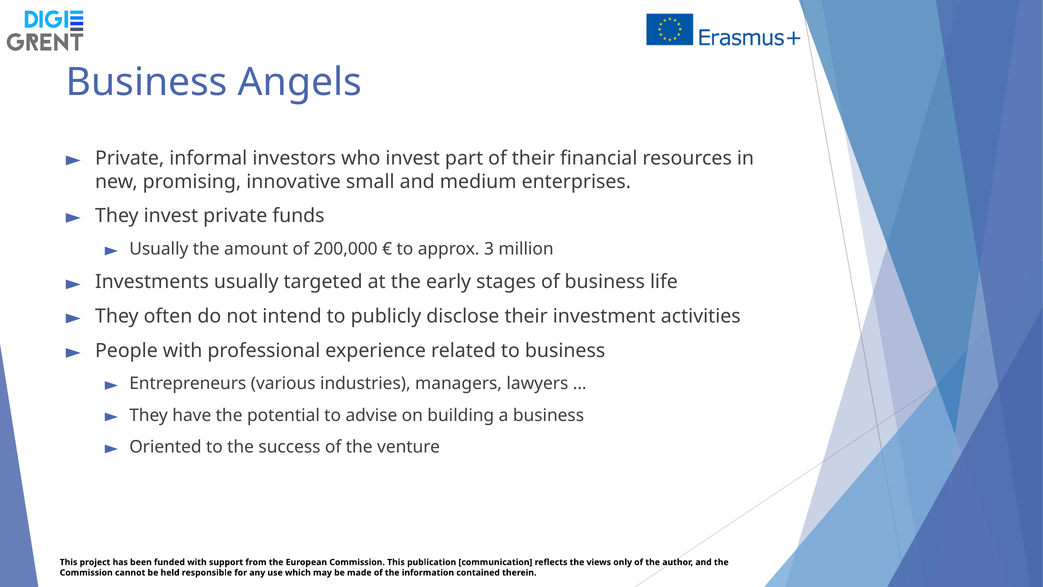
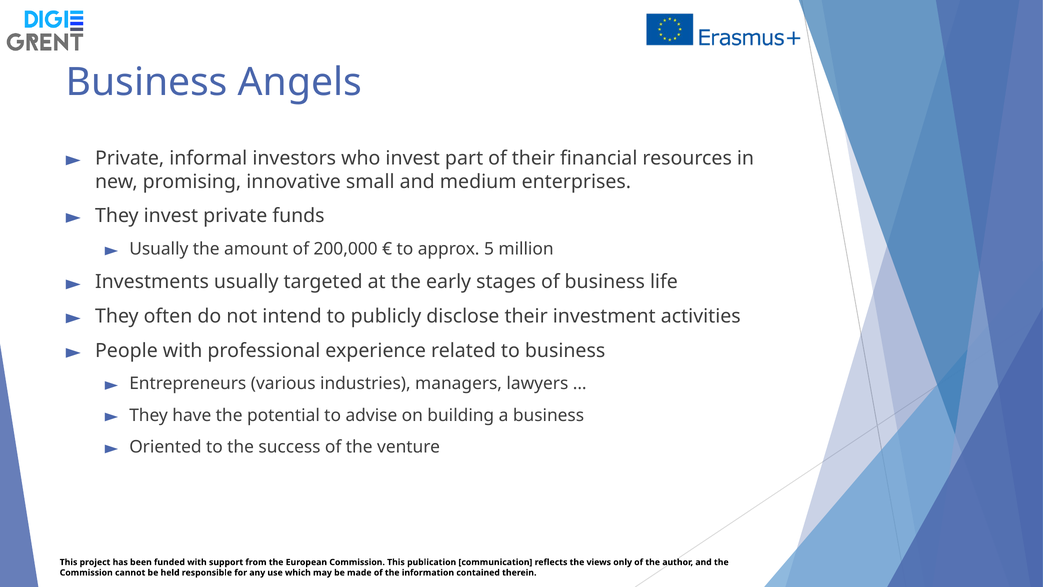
3: 3 -> 5
